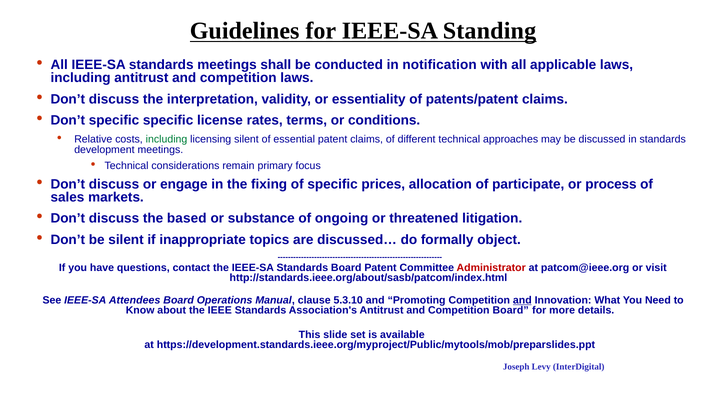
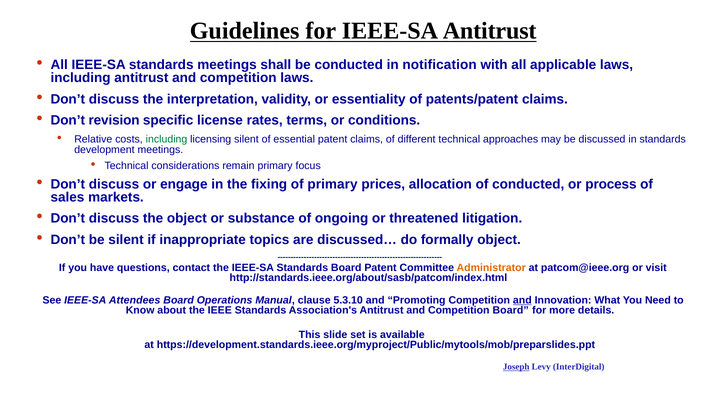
IEEE-SA Standing: Standing -> Antitrust
Don’t specific: specific -> revision
of specific: specific -> primary
of participate: participate -> conducted
the based: based -> object
Administrator colour: red -> orange
Joseph underline: none -> present
